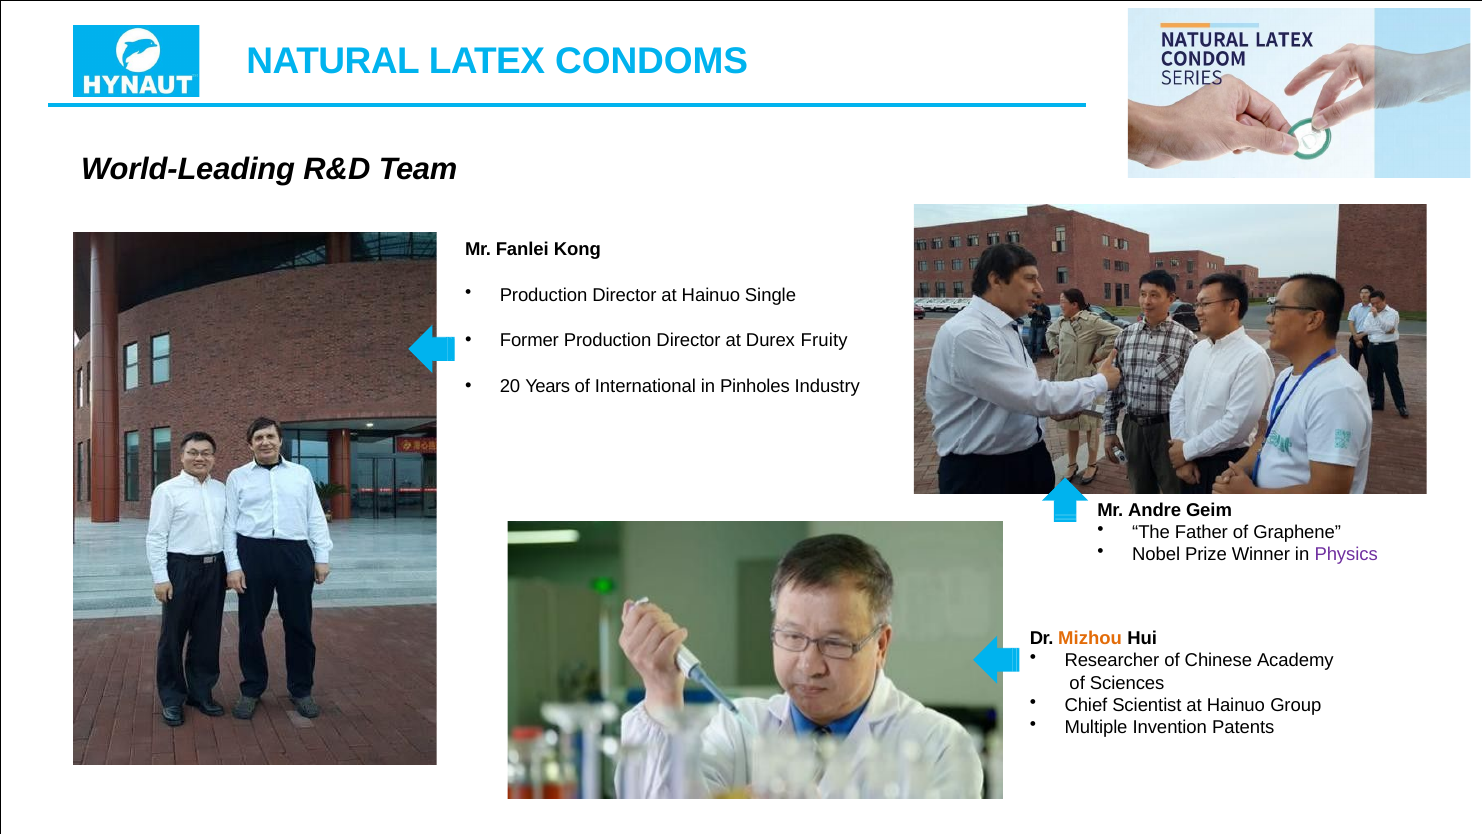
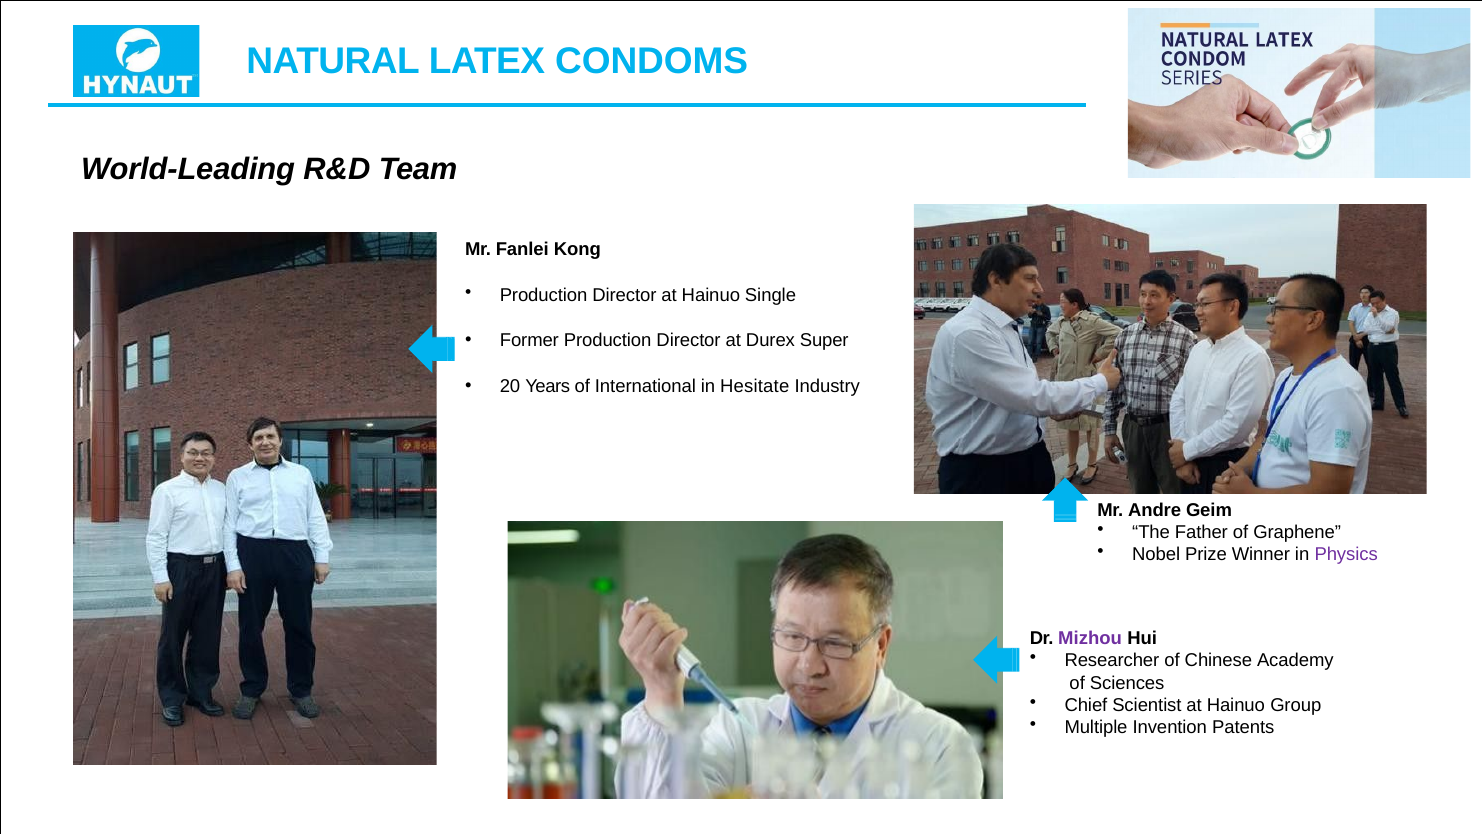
Fruity: Fruity -> Super
Pinholes: Pinholes -> Hesitate
Mizhou colour: orange -> purple
